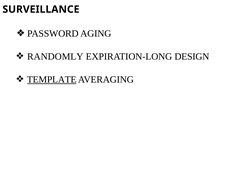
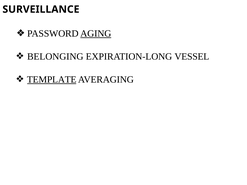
AGING underline: none -> present
RANDOMLY: RANDOMLY -> BELONGING
DESIGN: DESIGN -> VESSEL
